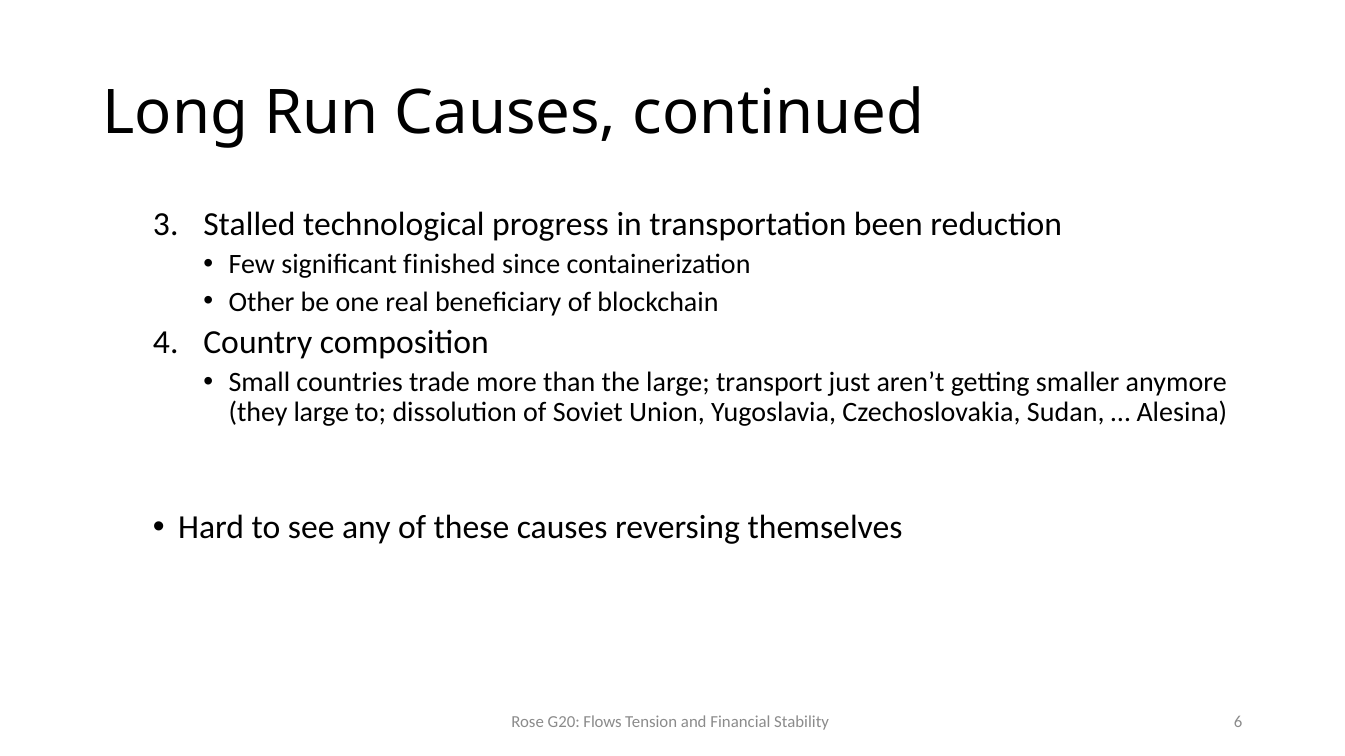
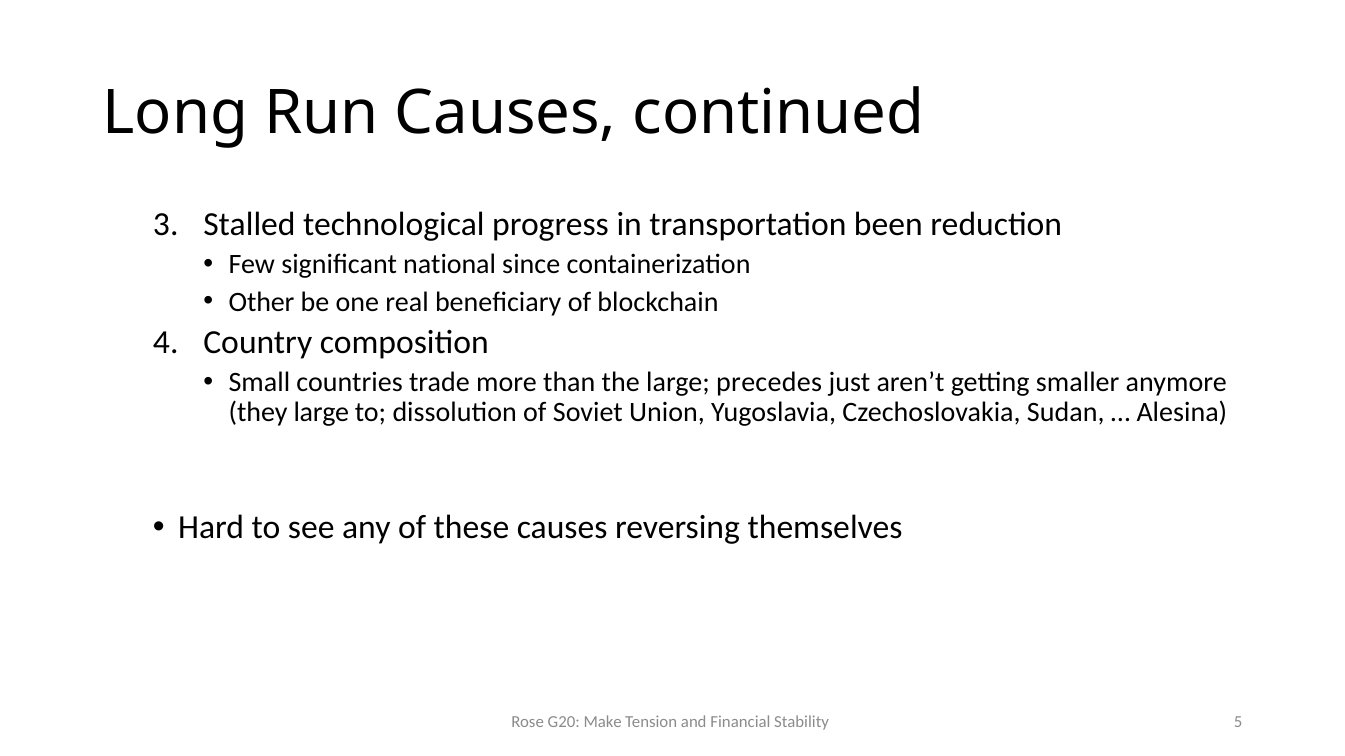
finished: finished -> national
transport: transport -> precedes
Flows: Flows -> Make
6: 6 -> 5
